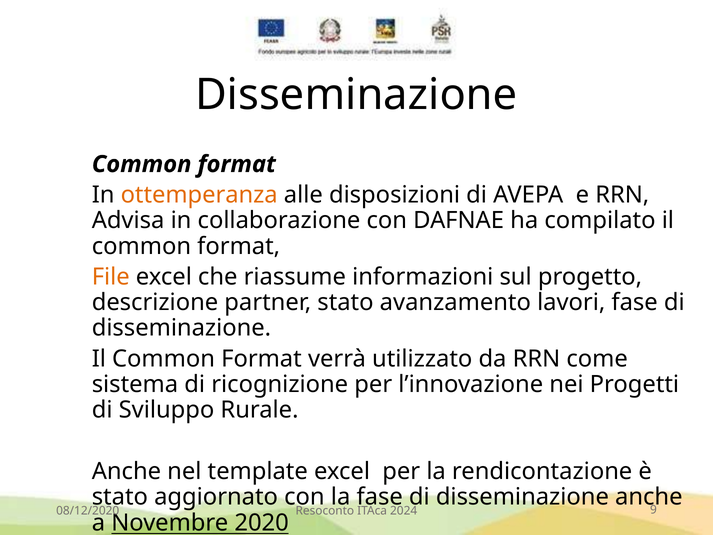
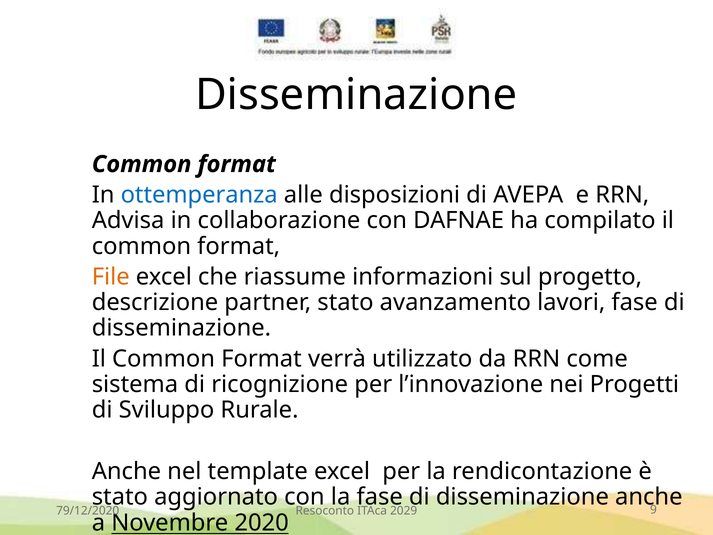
ottemperanza colour: orange -> blue
08/12/2020: 08/12/2020 -> 79/12/2020
2024: 2024 -> 2029
